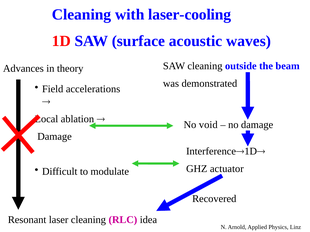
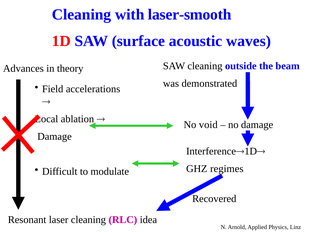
laser-cooling: laser-cooling -> laser-smooth
actuator: actuator -> regimes
